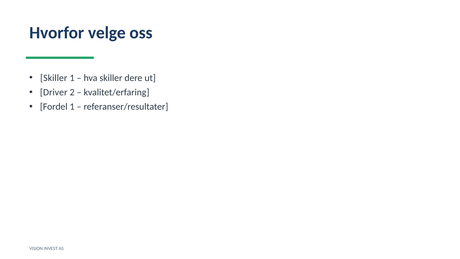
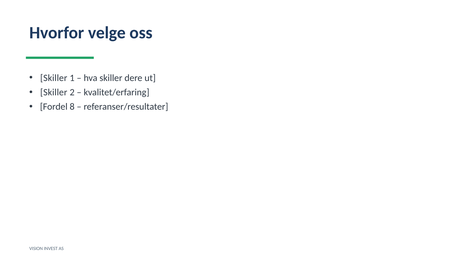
Driver at (54, 92): Driver -> Skiller
Fordel 1: 1 -> 8
